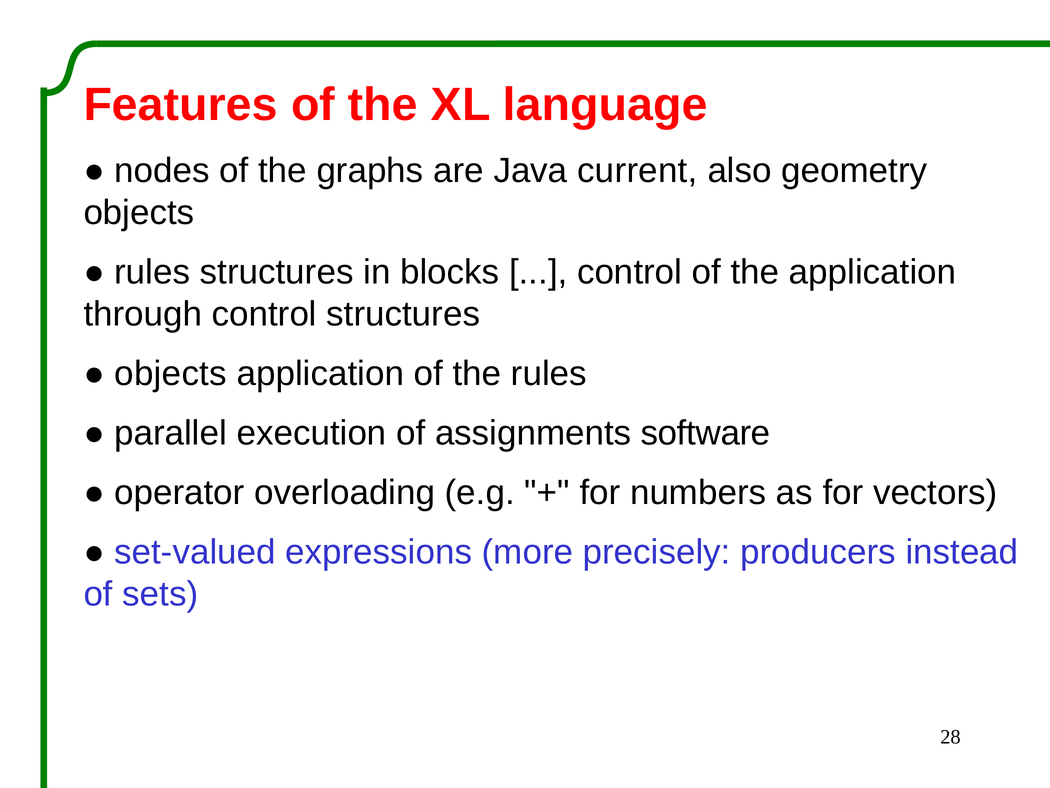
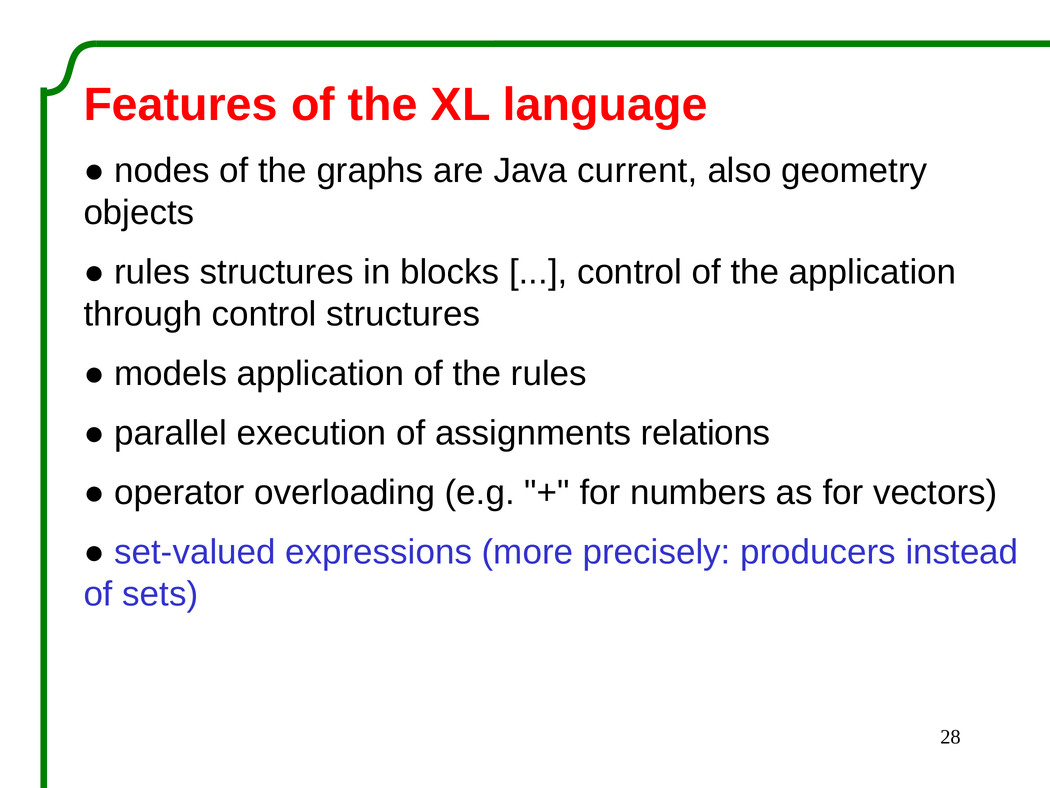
objects at (171, 373): objects -> models
software: software -> relations
